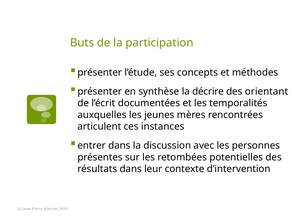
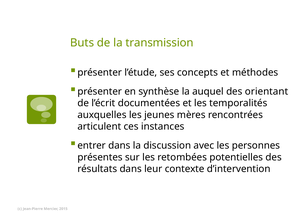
participation: participation -> transmission
décrire: décrire -> auquel
